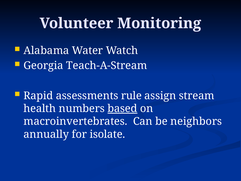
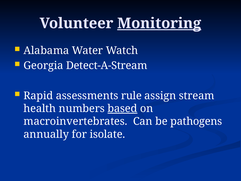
Monitoring underline: none -> present
Teach-A-Stream: Teach-A-Stream -> Detect-A-Stream
neighbors: neighbors -> pathogens
